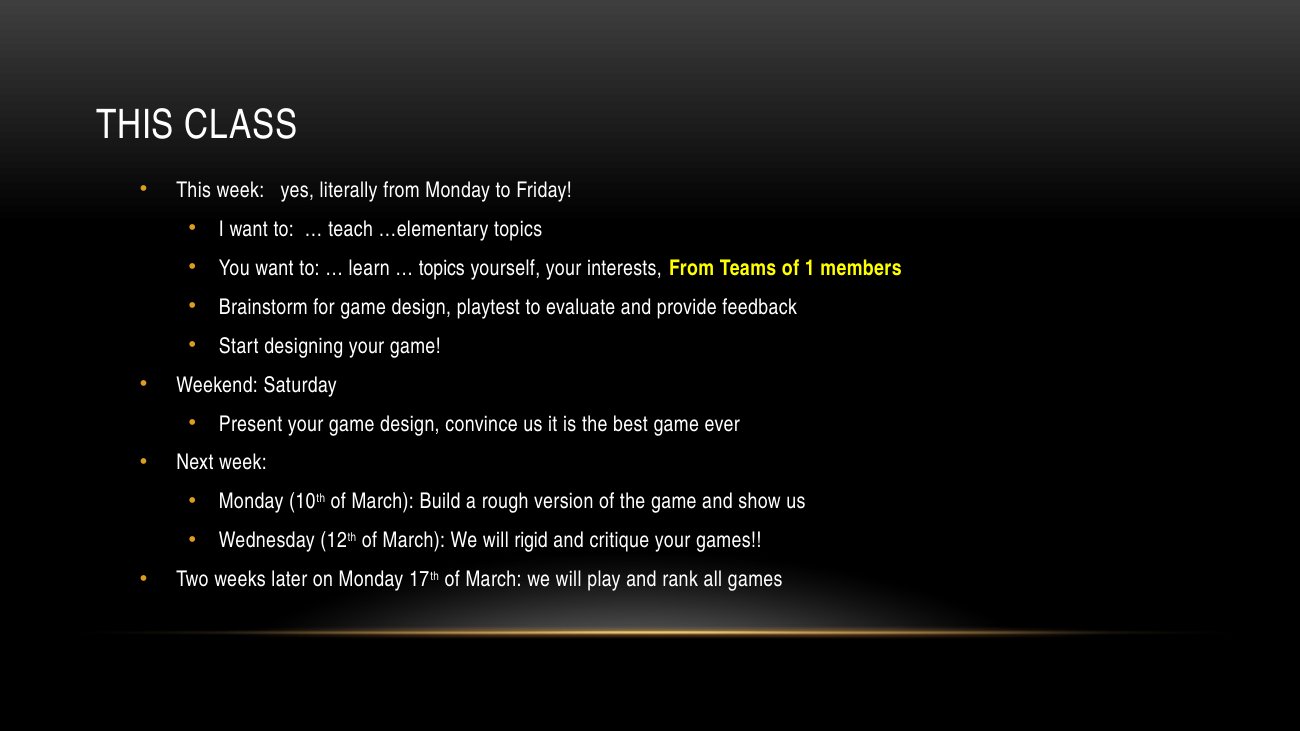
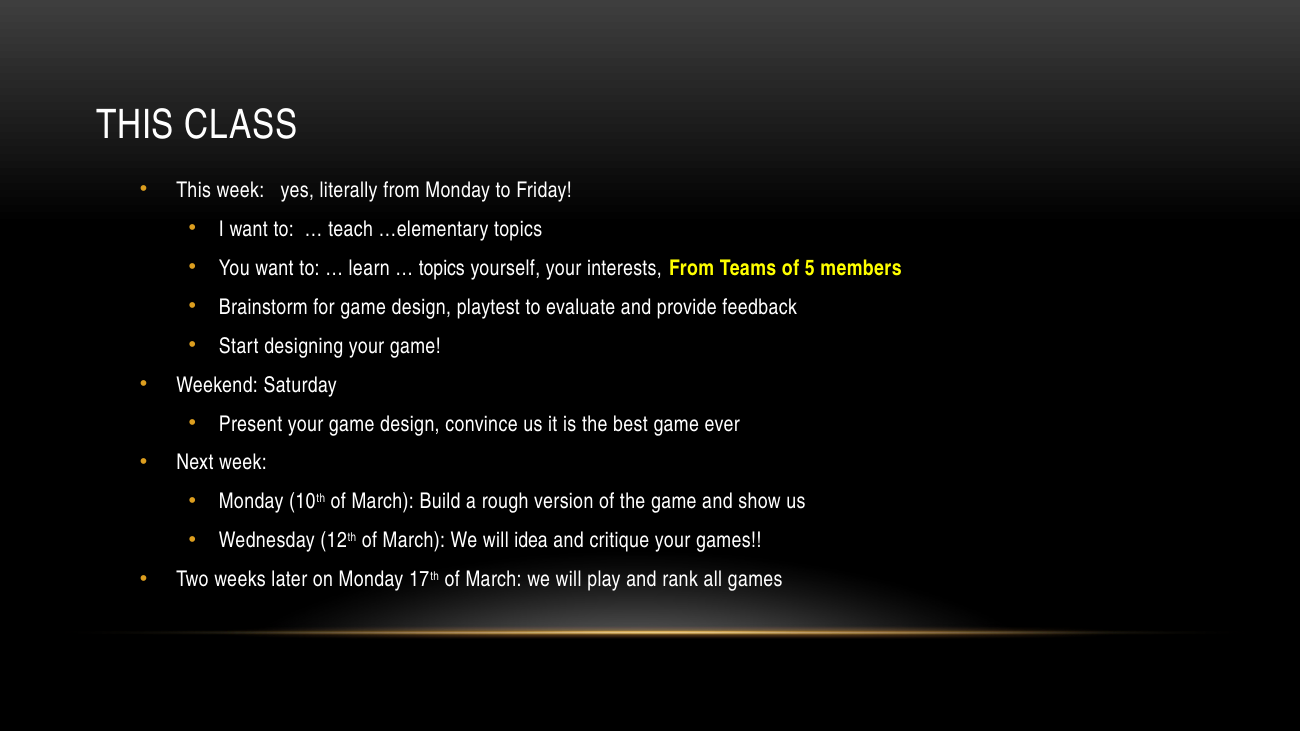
1: 1 -> 5
rigid: rigid -> idea
